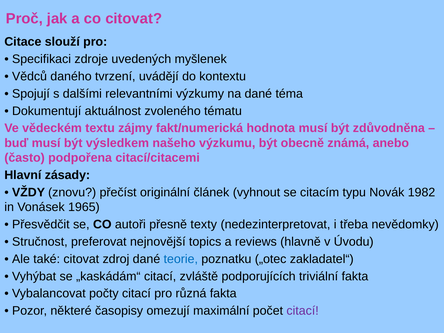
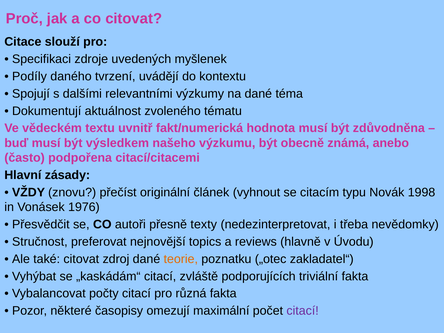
Vědců: Vědců -> Podíly
zájmy: zájmy -> uvnitř
1982: 1982 -> 1998
1965: 1965 -> 1976
teorie colour: blue -> orange
